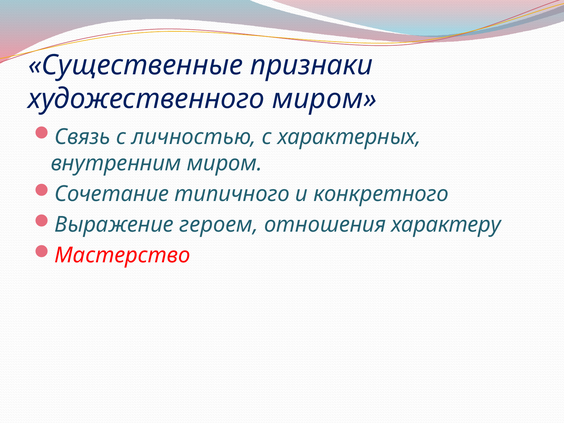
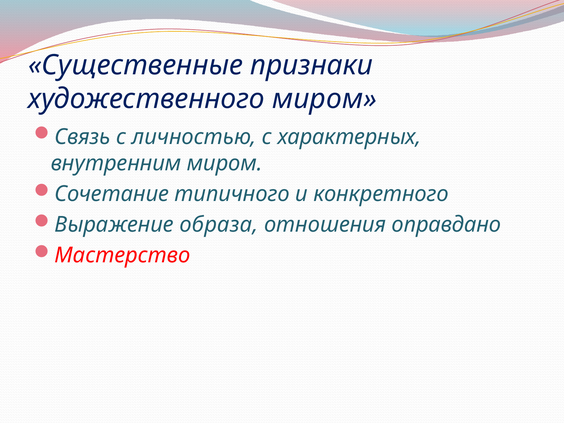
героем: героем -> образа
характеру: характеру -> оправдано
